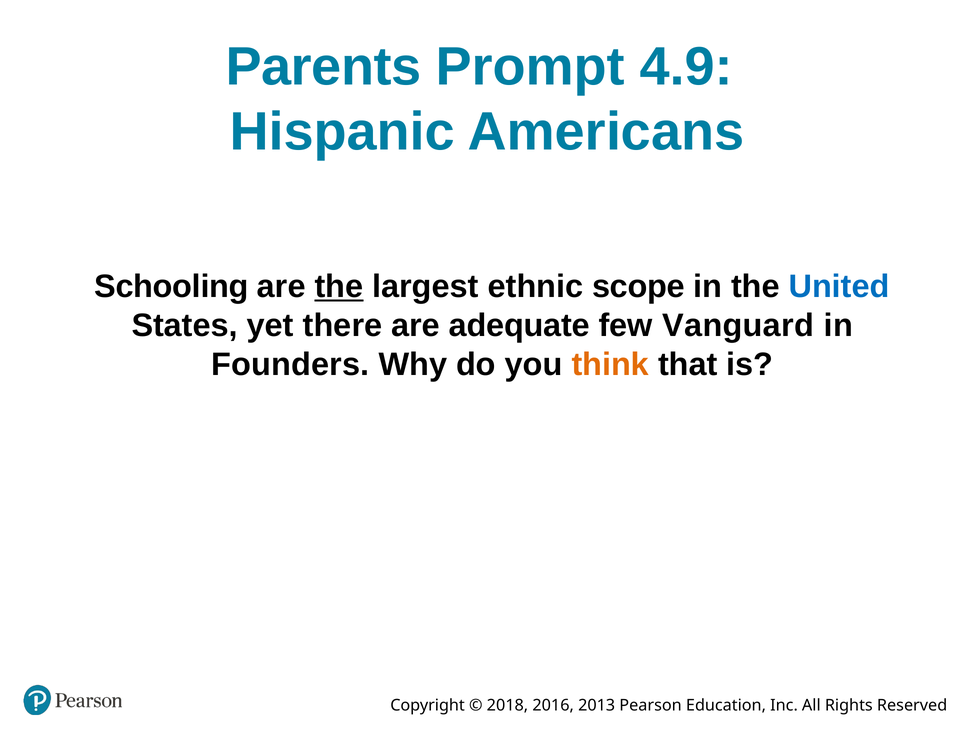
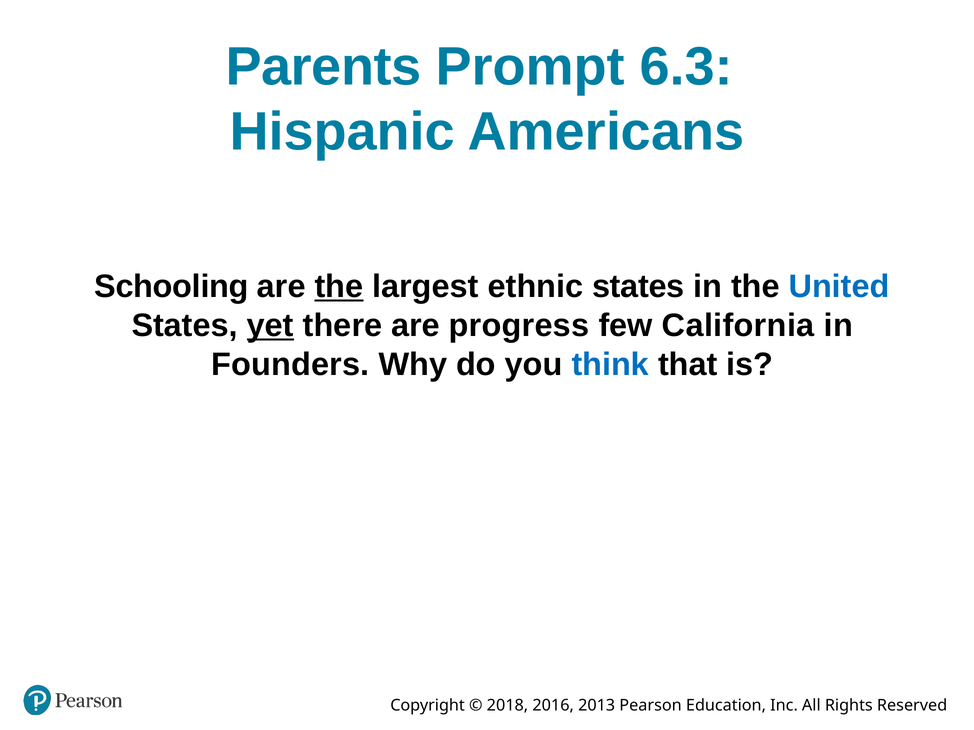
4.9: 4.9 -> 6.3
ethnic scope: scope -> states
yet underline: none -> present
adequate: adequate -> progress
Vanguard: Vanguard -> California
think colour: orange -> blue
